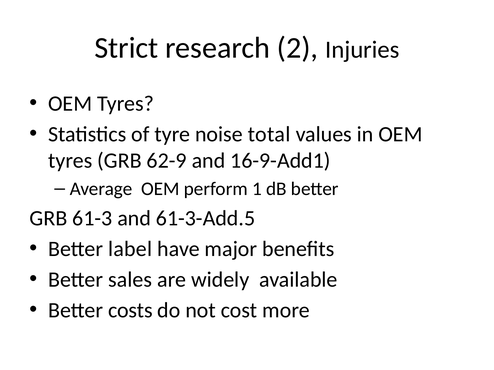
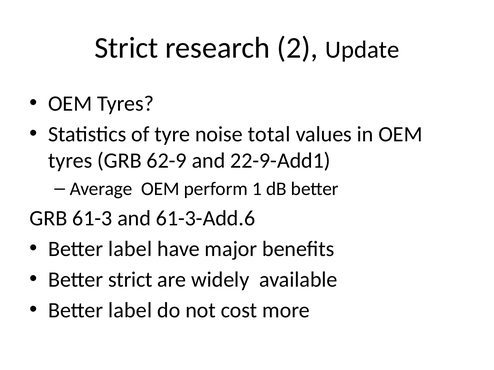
Injuries: Injuries -> Update
16-9-Add1: 16-9-Add1 -> 22-9-Add1
61-3-Add.5: 61-3-Add.5 -> 61-3-Add.6
Better sales: sales -> strict
costs at (130, 311): costs -> label
